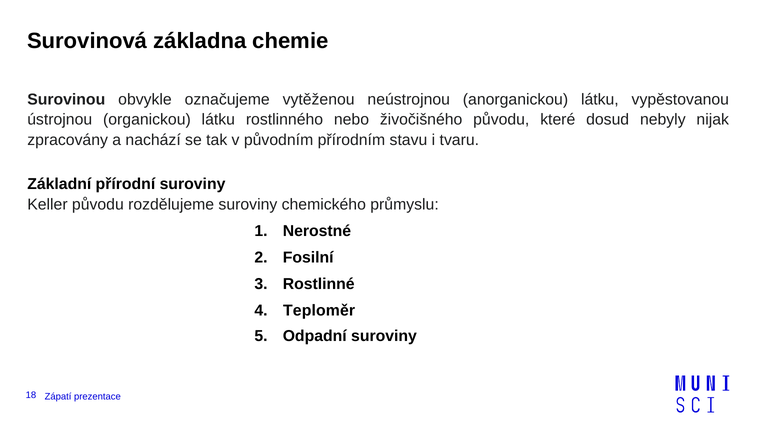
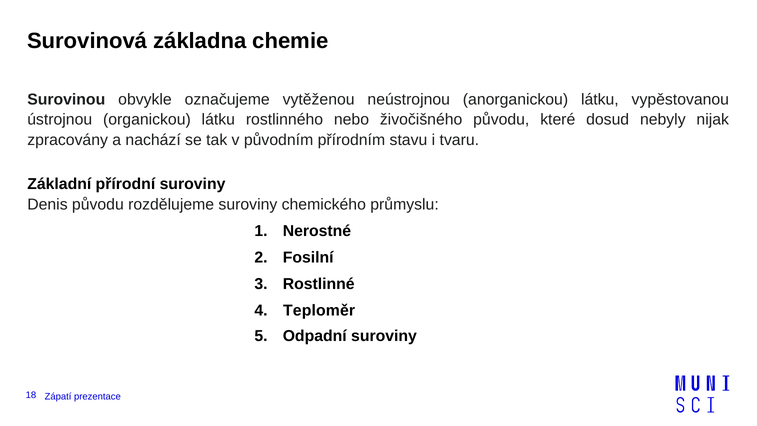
Keller: Keller -> Denis
